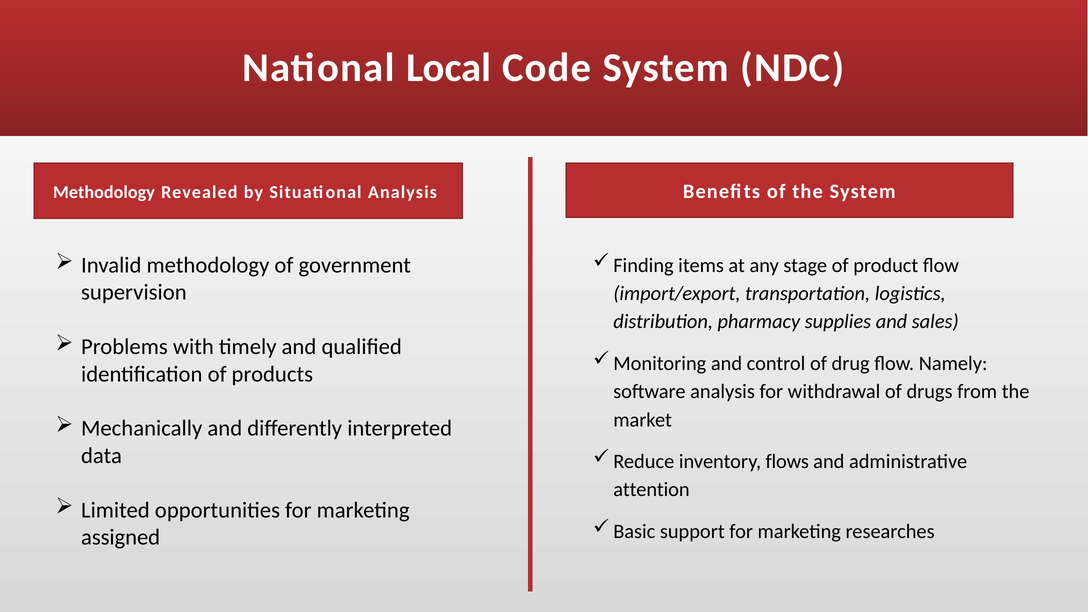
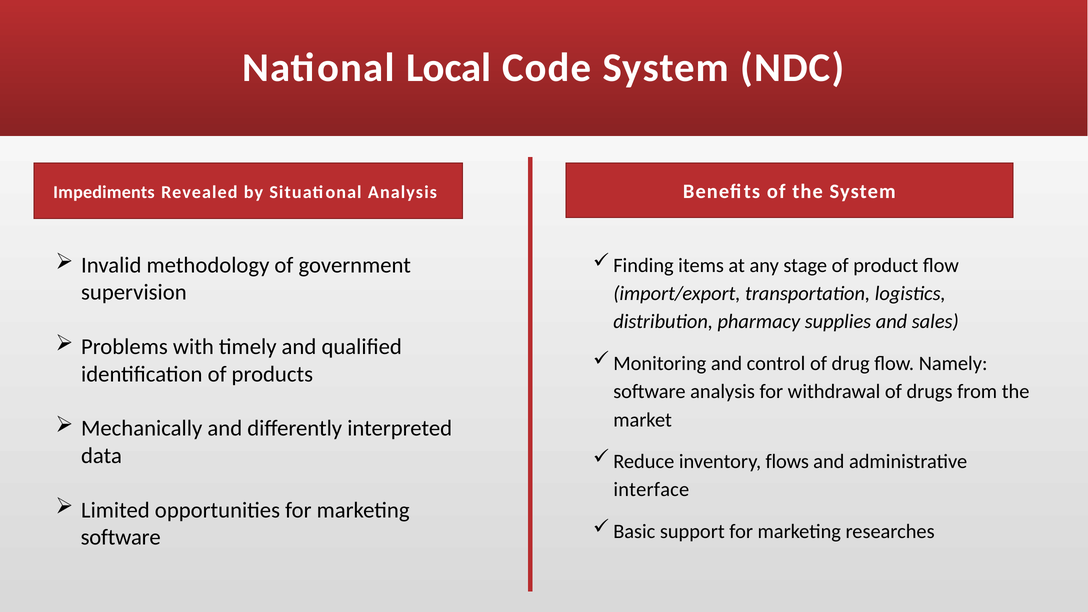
Methodology at (104, 192): Methodology -> Impediments
attention: attention -> interface
assigned at (121, 537): assigned -> software
